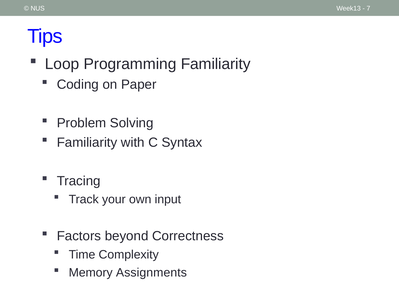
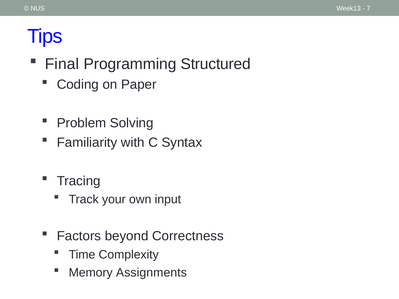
Loop: Loop -> Final
Programming Familiarity: Familiarity -> Structured
